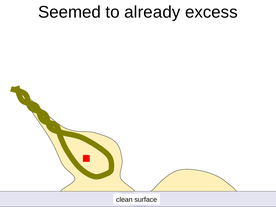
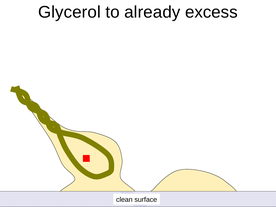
Seemed: Seemed -> Glycerol
